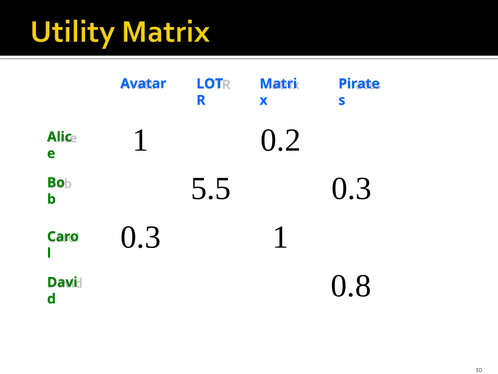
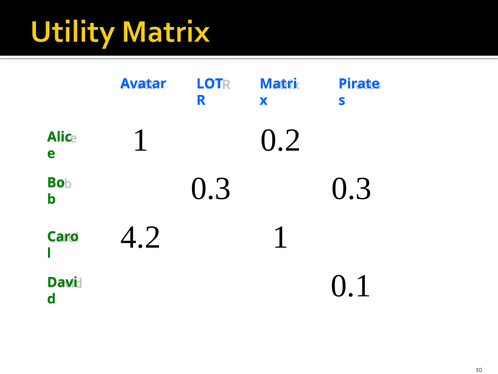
5.5 at (211, 188): 5.5 -> 0.3
0.3 at (141, 237): 0.3 -> 4.2
0.8: 0.8 -> 0.1
